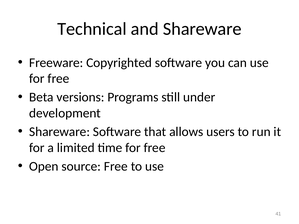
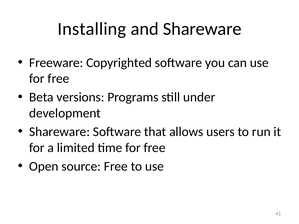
Technical: Technical -> Installing
